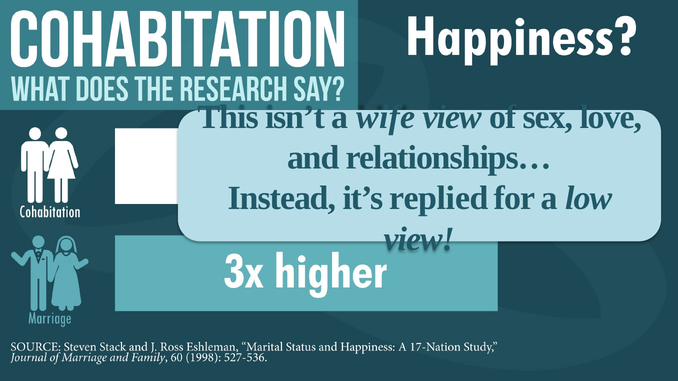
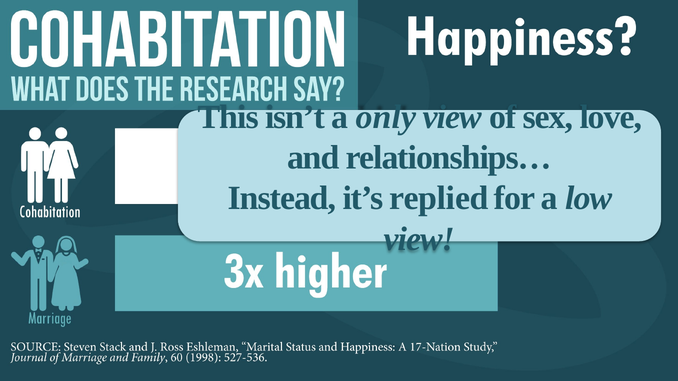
wife: wife -> only
